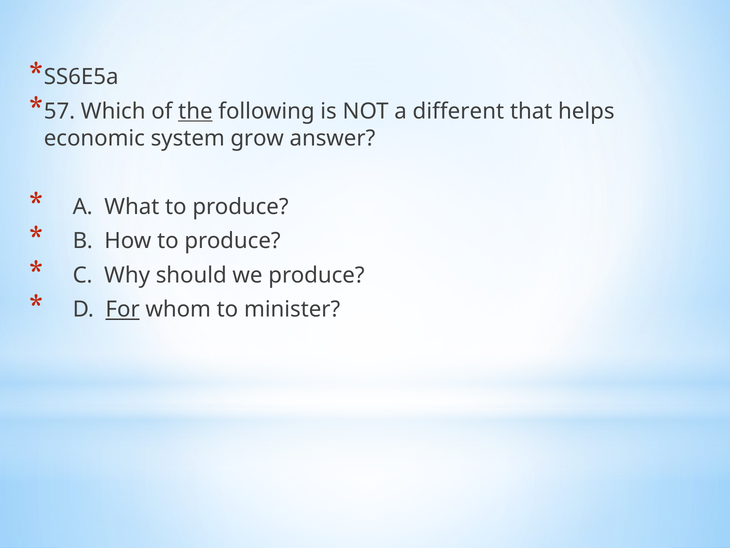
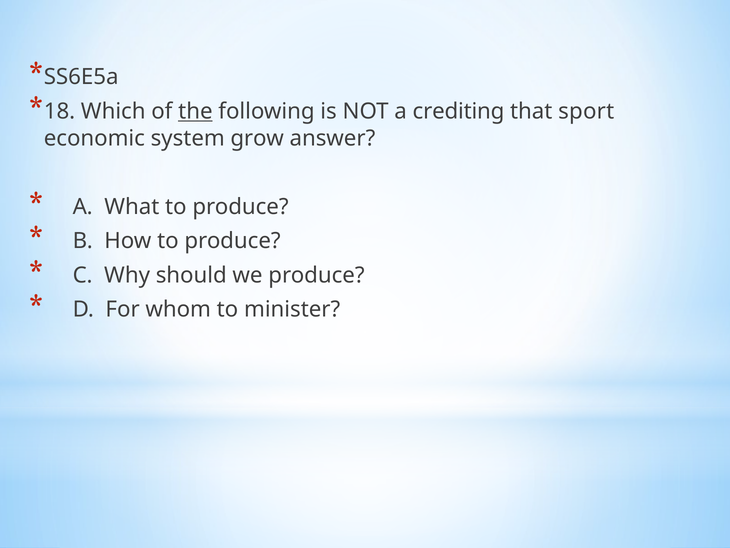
57: 57 -> 18
different: different -> crediting
helps: helps -> sport
For underline: present -> none
